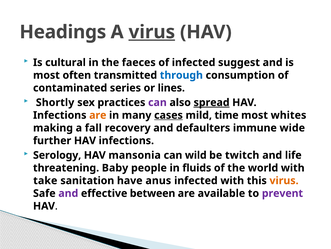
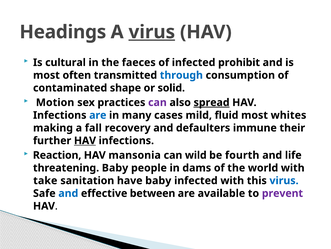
suggest: suggest -> prohibit
series: series -> shape
lines: lines -> solid
Shortly: Shortly -> Motion
are at (98, 115) colour: orange -> blue
cases underline: present -> none
time: time -> fluid
wide: wide -> their
HAV at (85, 140) underline: none -> present
Serology: Serology -> Reaction
twitch: twitch -> fourth
fluids: fluids -> dams
have anus: anus -> baby
virus at (284, 180) colour: orange -> blue
and at (68, 193) colour: purple -> blue
